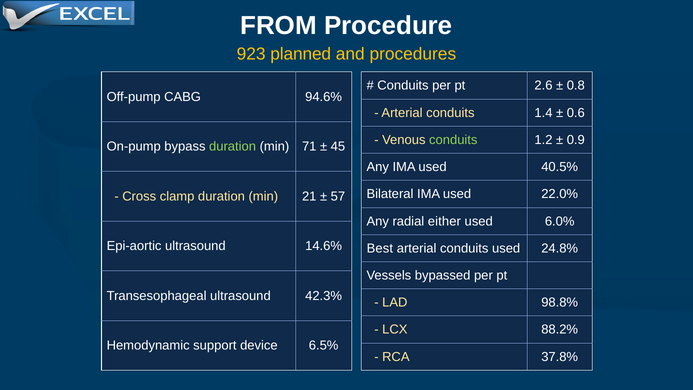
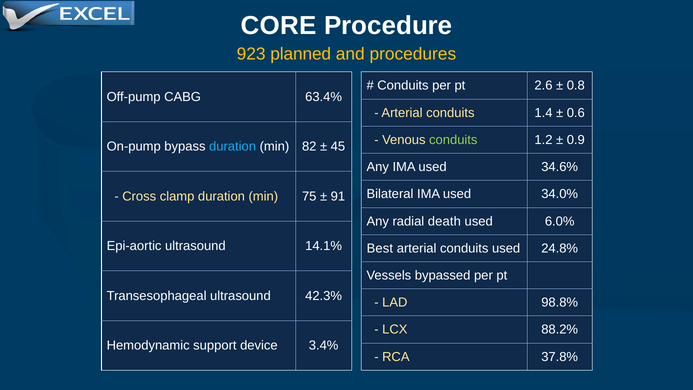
FROM: FROM -> CORE
94.6%: 94.6% -> 63.4%
duration at (233, 147) colour: light green -> light blue
71: 71 -> 82
40.5%: 40.5% -> 34.6%
22.0%: 22.0% -> 34.0%
21: 21 -> 75
57: 57 -> 91
either: either -> death
14.6%: 14.6% -> 14.1%
6.5%: 6.5% -> 3.4%
